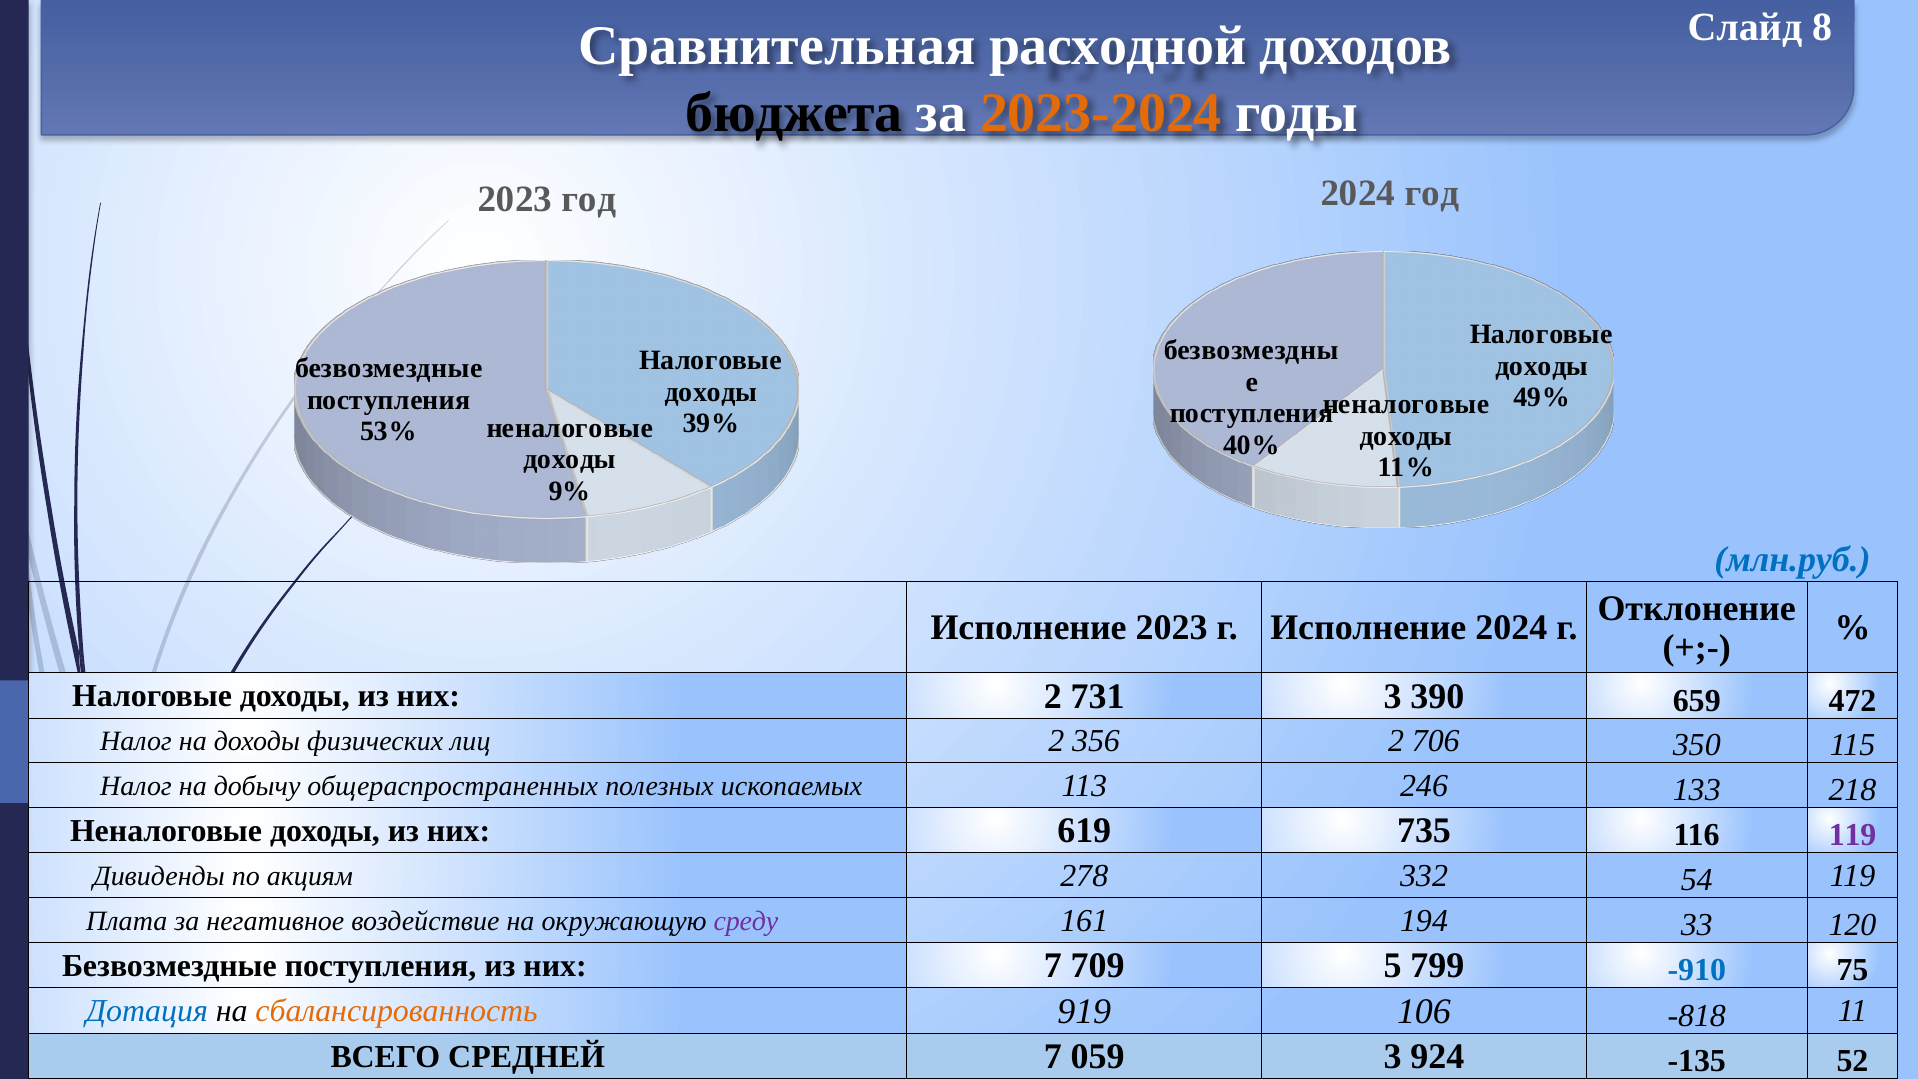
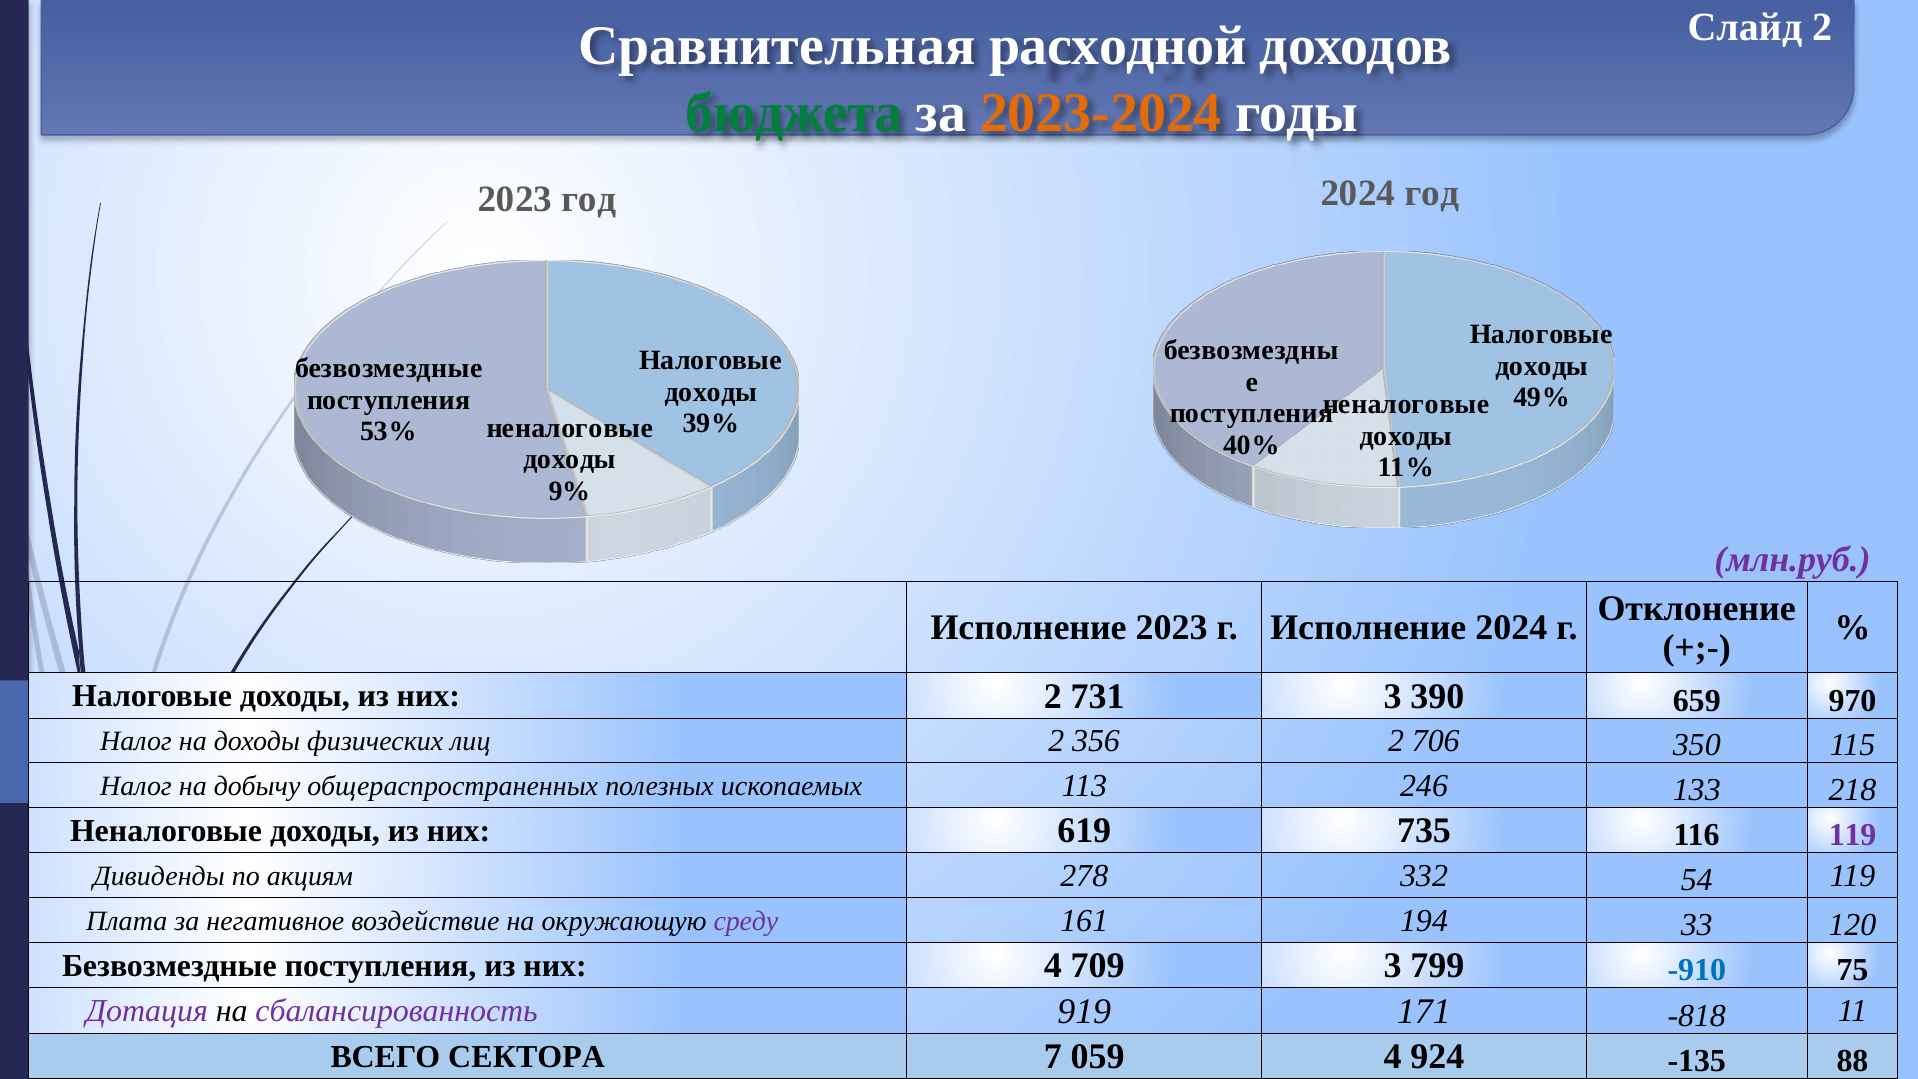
Слайд 8: 8 -> 2
бюджета colour: black -> green
млн.руб colour: blue -> purple
472: 472 -> 970
7 at (1053, 966): 7 -> 4
709 5: 5 -> 3
Дотация colour: blue -> purple
сбалансированность colour: orange -> purple
106: 106 -> 171
СРЕДНЕЙ: СРЕДНЕЙ -> СЕКТОРА
059 3: 3 -> 4
52: 52 -> 88
